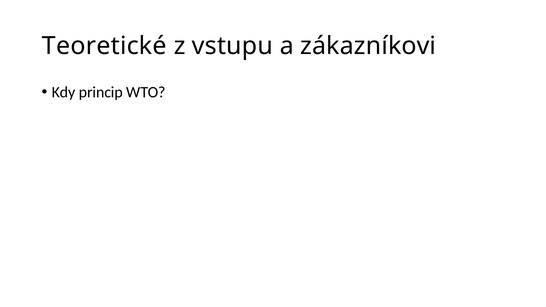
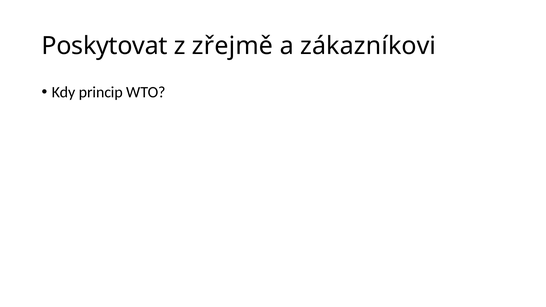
Teoretické: Teoretické -> Poskytovat
vstupu: vstupu -> zřejmě
